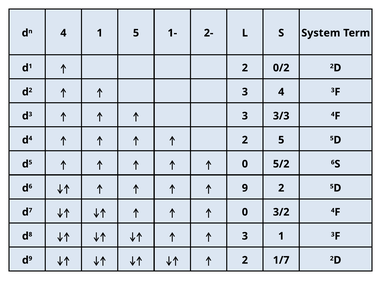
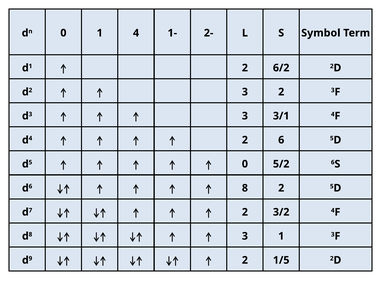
dn 4: 4 -> 0
1 5: 5 -> 4
System: System -> Symbol
0/2: 0/2 -> 6/2
3 4: 4 -> 2
3/3: 3/3 -> 3/1
2 5: 5 -> 6
9: 9 -> 8
0 at (245, 212): 0 -> 2
1/7: 1/7 -> 1/5
